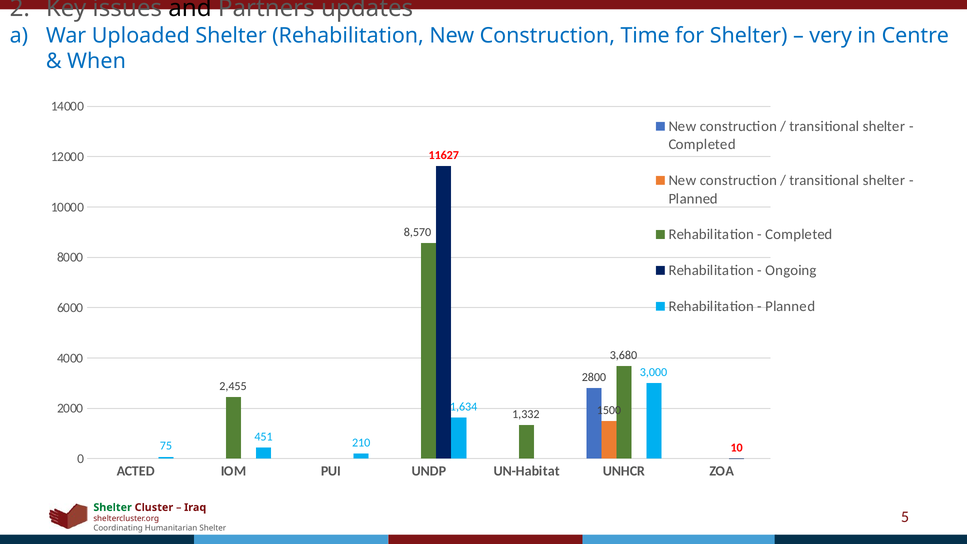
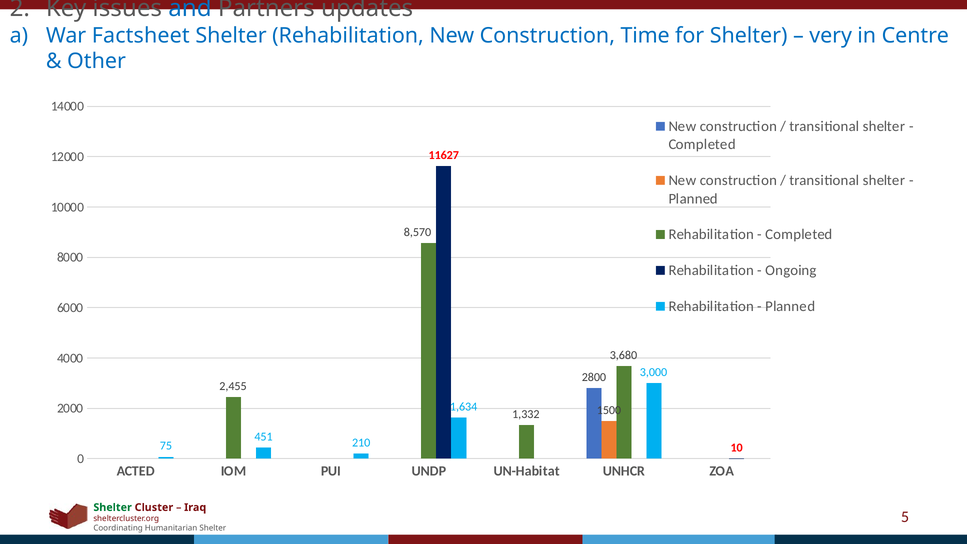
and colour: black -> blue
Uploaded: Uploaded -> Factsheet
When: When -> Other
